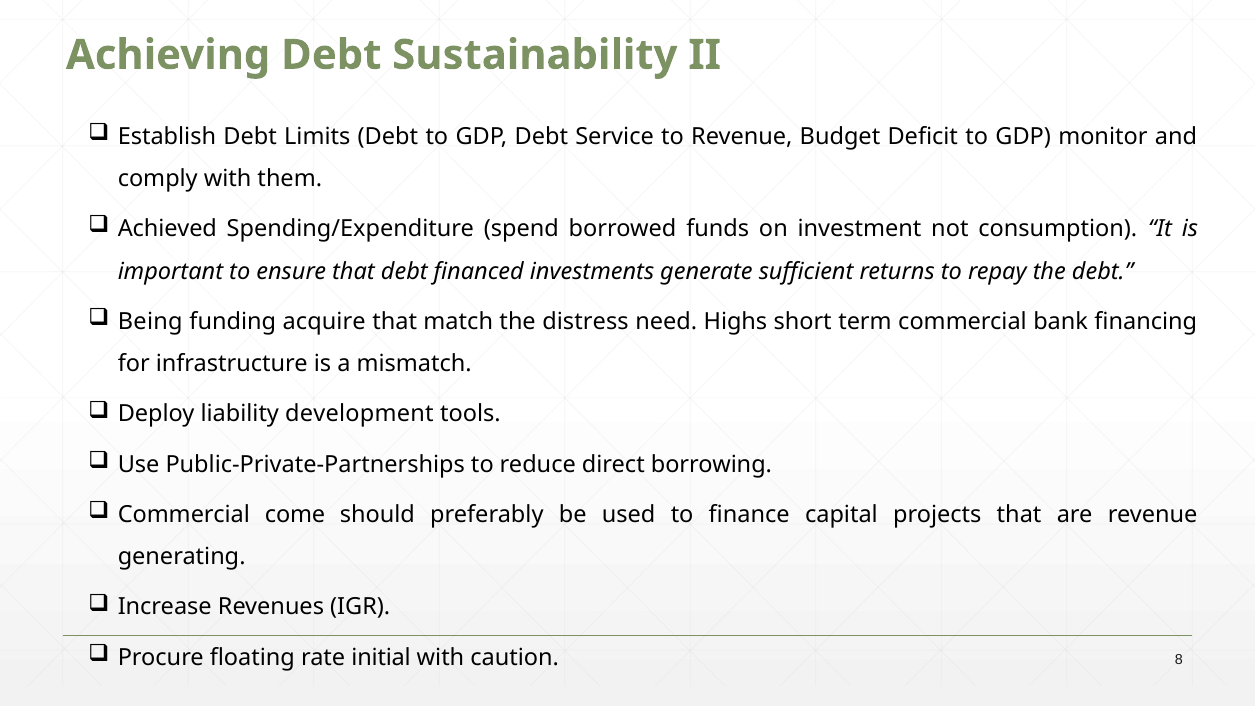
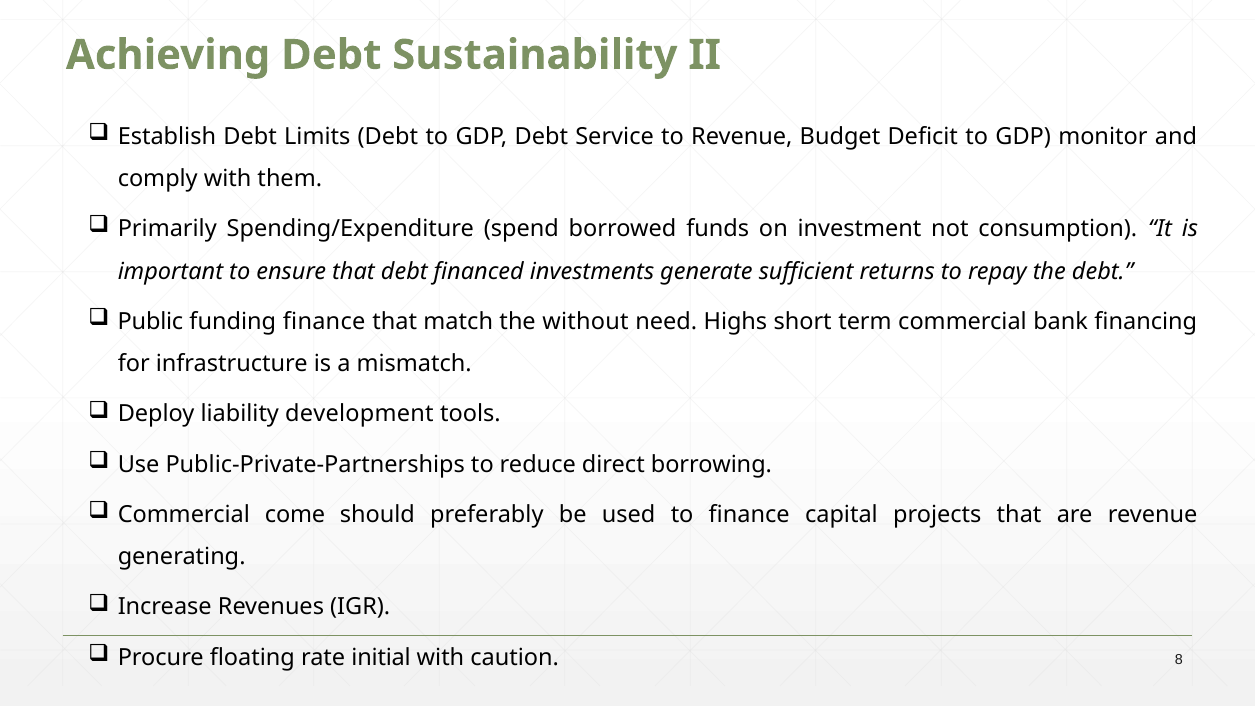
Achieved: Achieved -> Primarily
Being: Being -> Public
funding acquire: acquire -> finance
distress: distress -> without
